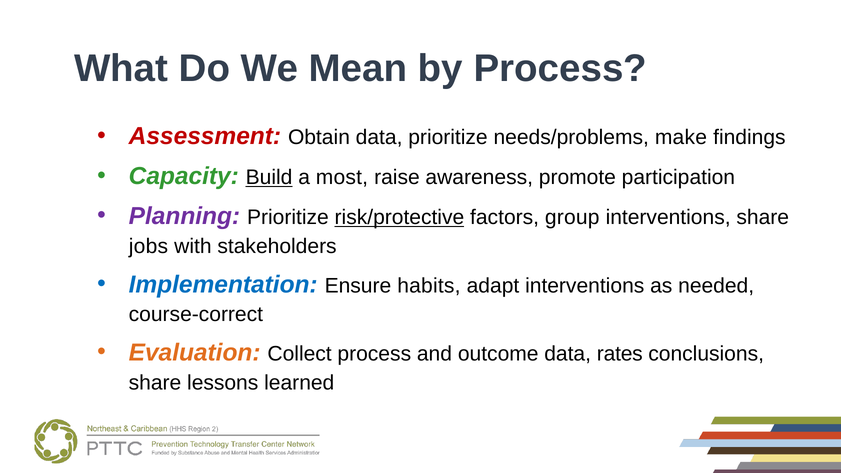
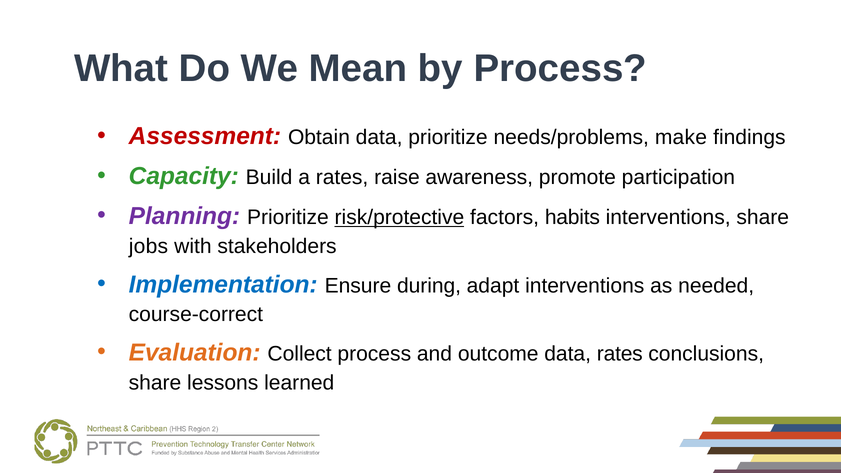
Build underline: present -> none
a most: most -> rates
group: group -> habits
habits: habits -> during
